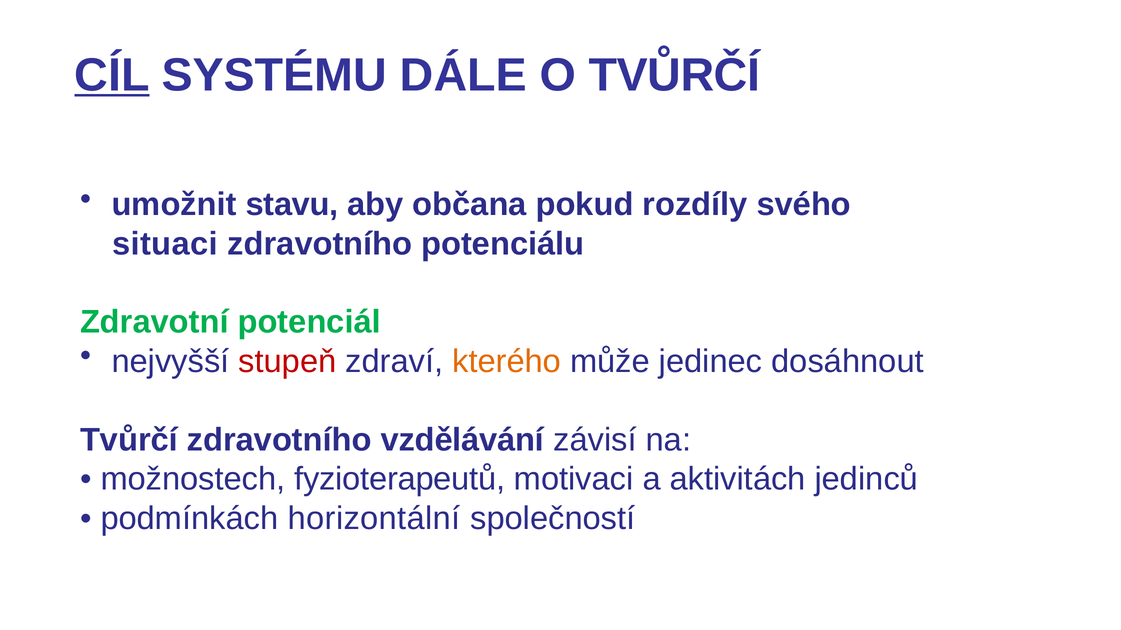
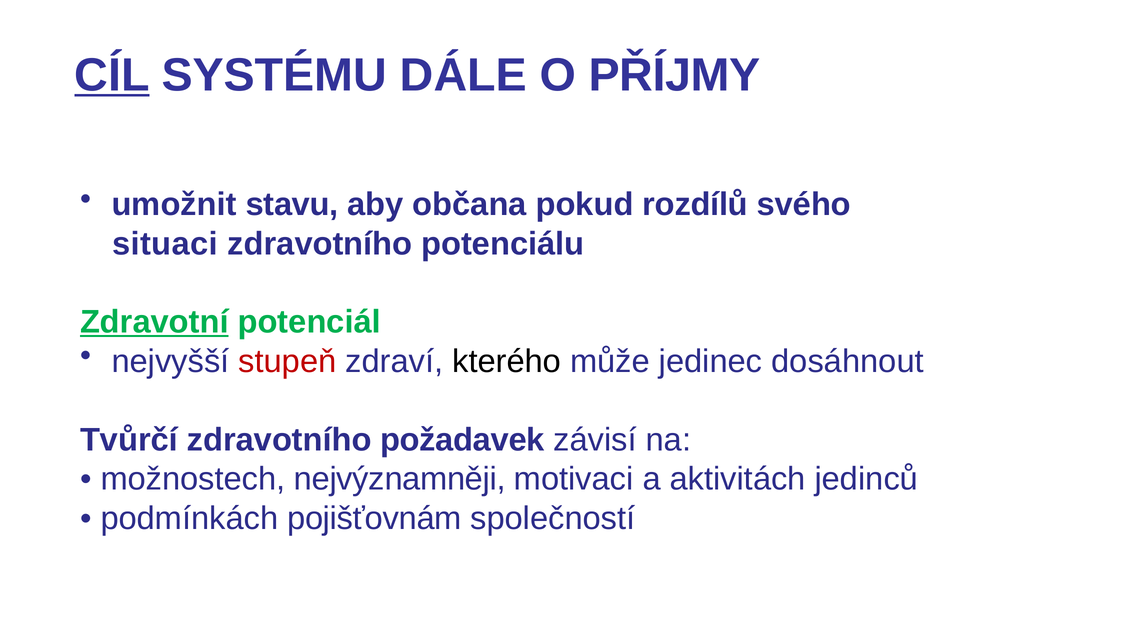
O TVŮRČÍ: TVŮRČÍ -> PŘÍJMY
rozdíly: rozdíly -> rozdílů
Zdravotní underline: none -> present
kterého colour: orange -> black
vzdělávání: vzdělávání -> požadavek
fyzioterapeutů: fyzioterapeutů -> nejvýznamněji
horizontální: horizontální -> pojišťovnám
